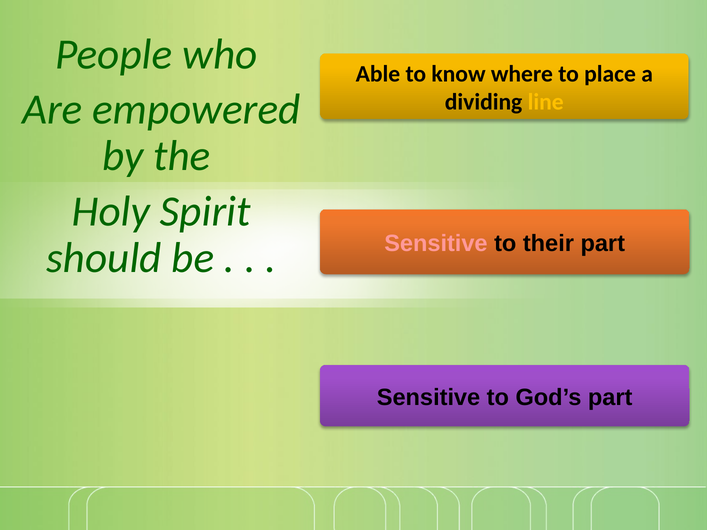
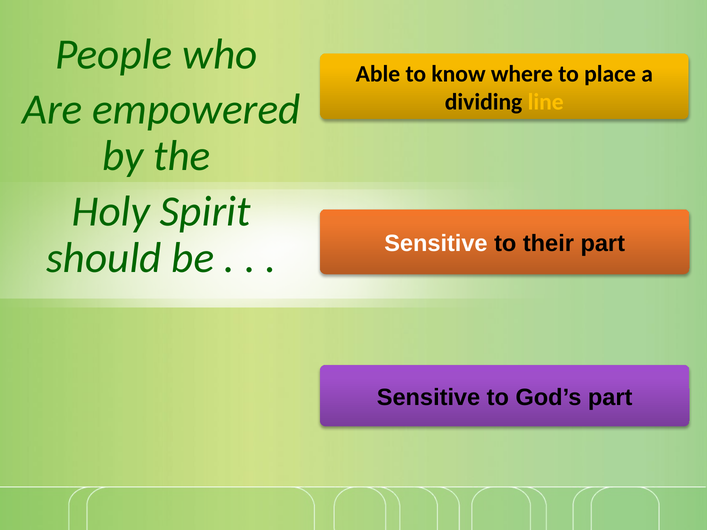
Sensitive at (436, 244) colour: pink -> white
